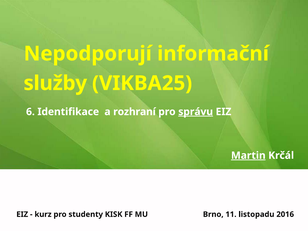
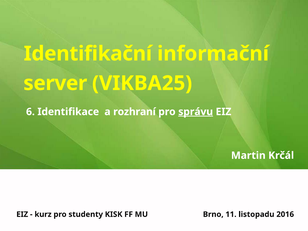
Nepodporují: Nepodporují -> Identifikační
služby: služby -> server
Martin underline: present -> none
